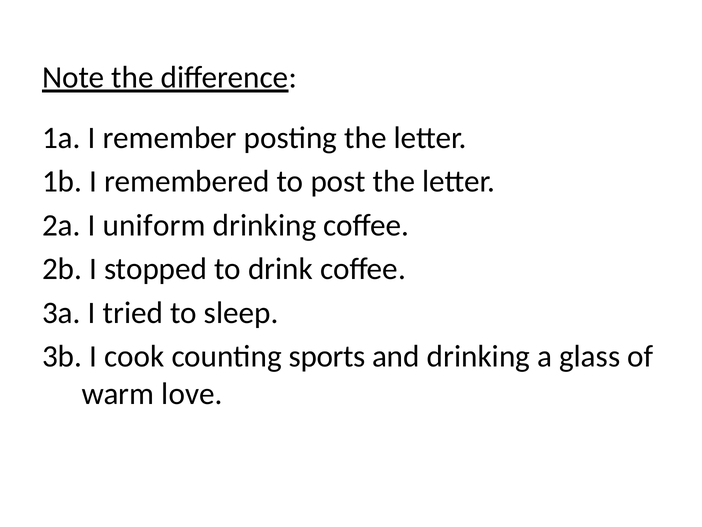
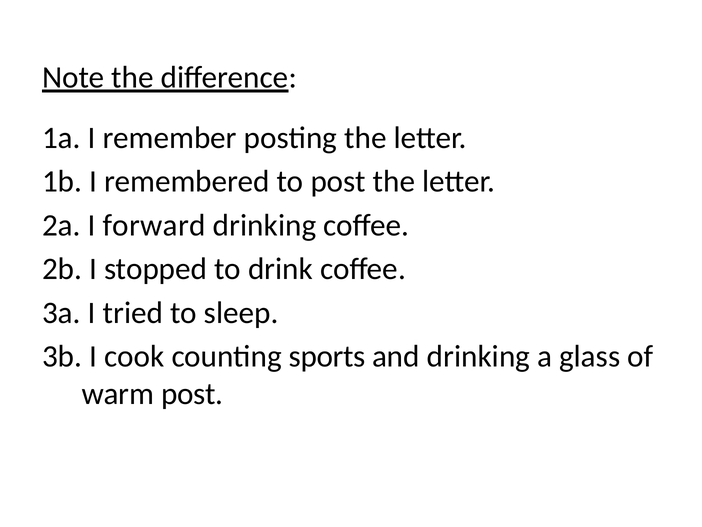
uniform: uniform -> forward
warm love: love -> post
